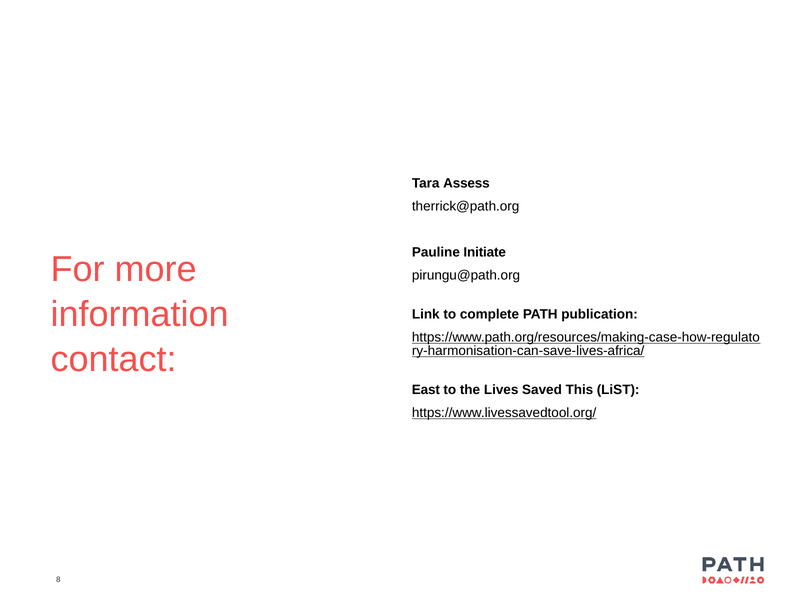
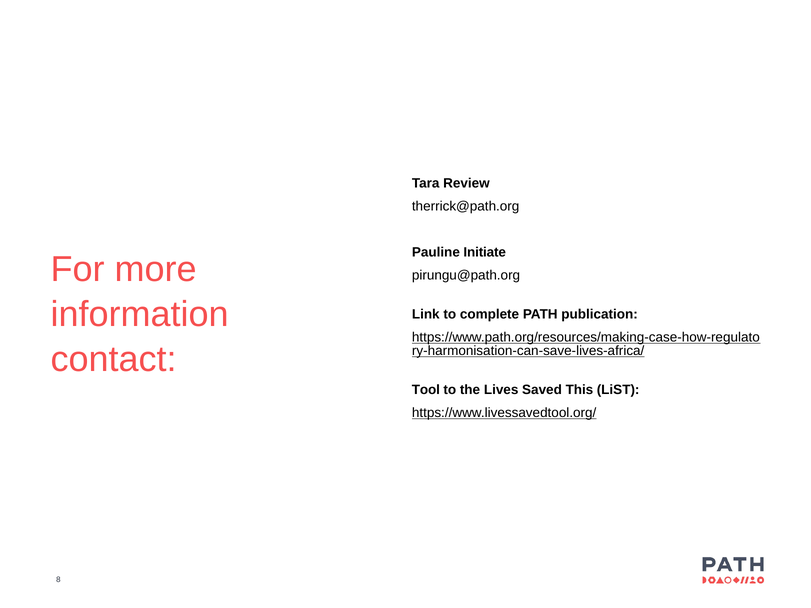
Assess: Assess -> Review
East: East -> Tool
